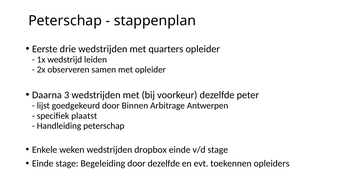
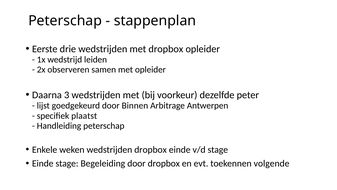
met quarters: quarters -> dropbox
door dezelfde: dezelfde -> dropbox
opleiders: opleiders -> volgende
